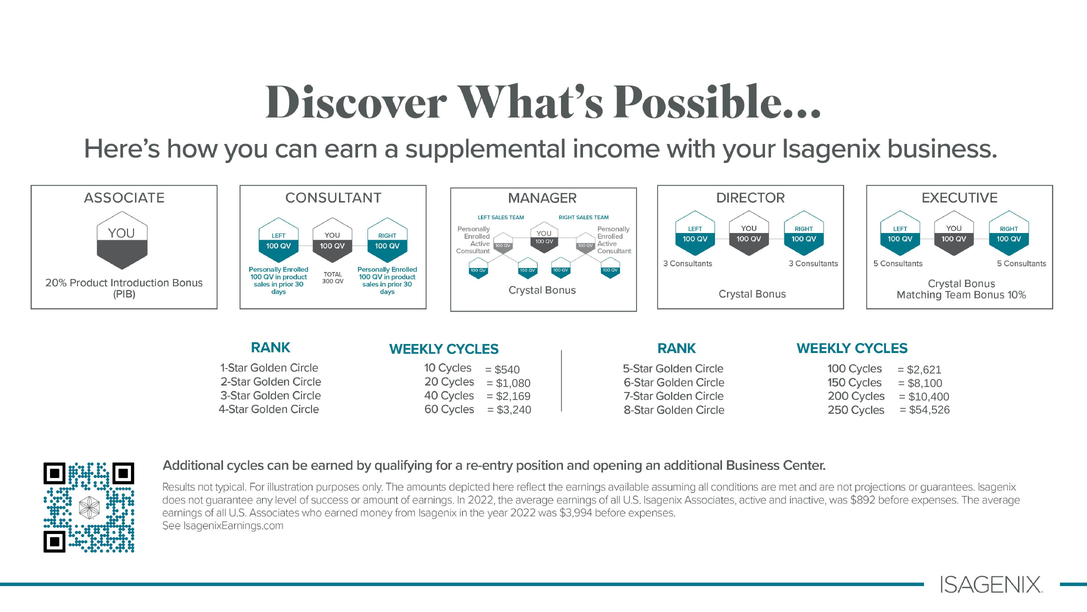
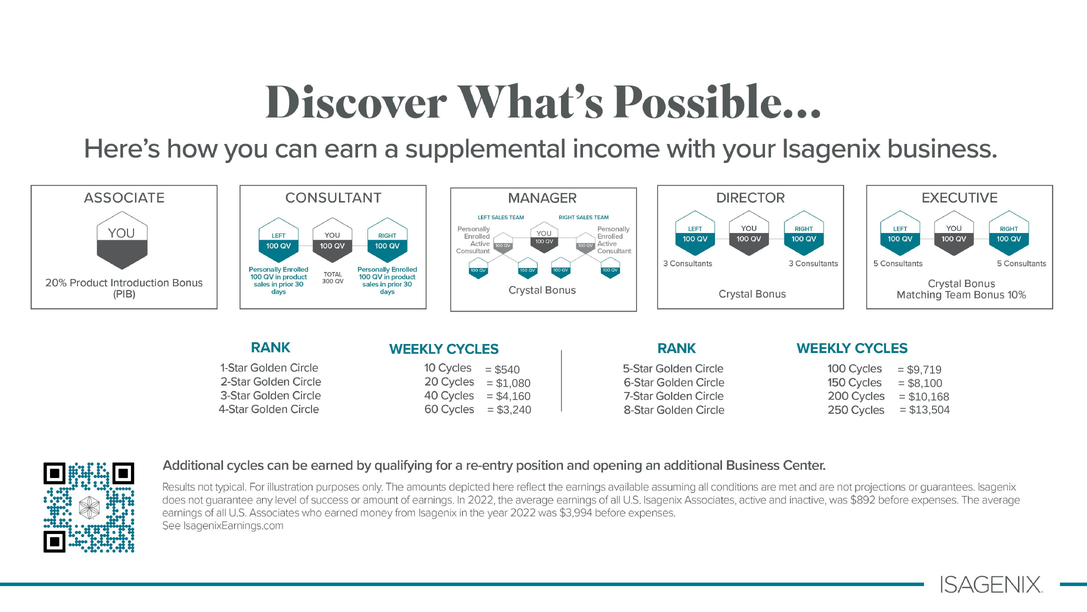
$2,621: $2,621 -> $9,719
$2,169: $2,169 -> $4,160
$10,400: $10,400 -> $10,168
$54,526: $54,526 -> $13,504
